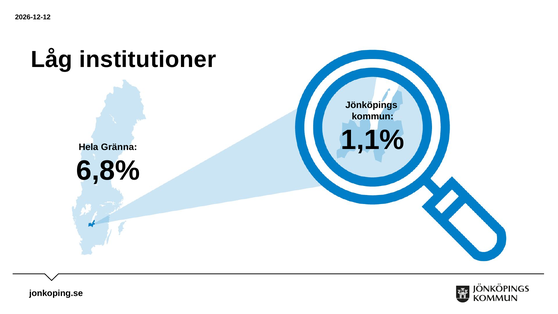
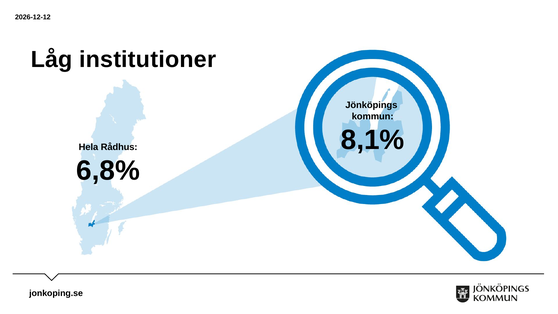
1,1%: 1,1% -> 8,1%
Gränna: Gränna -> Rådhus
